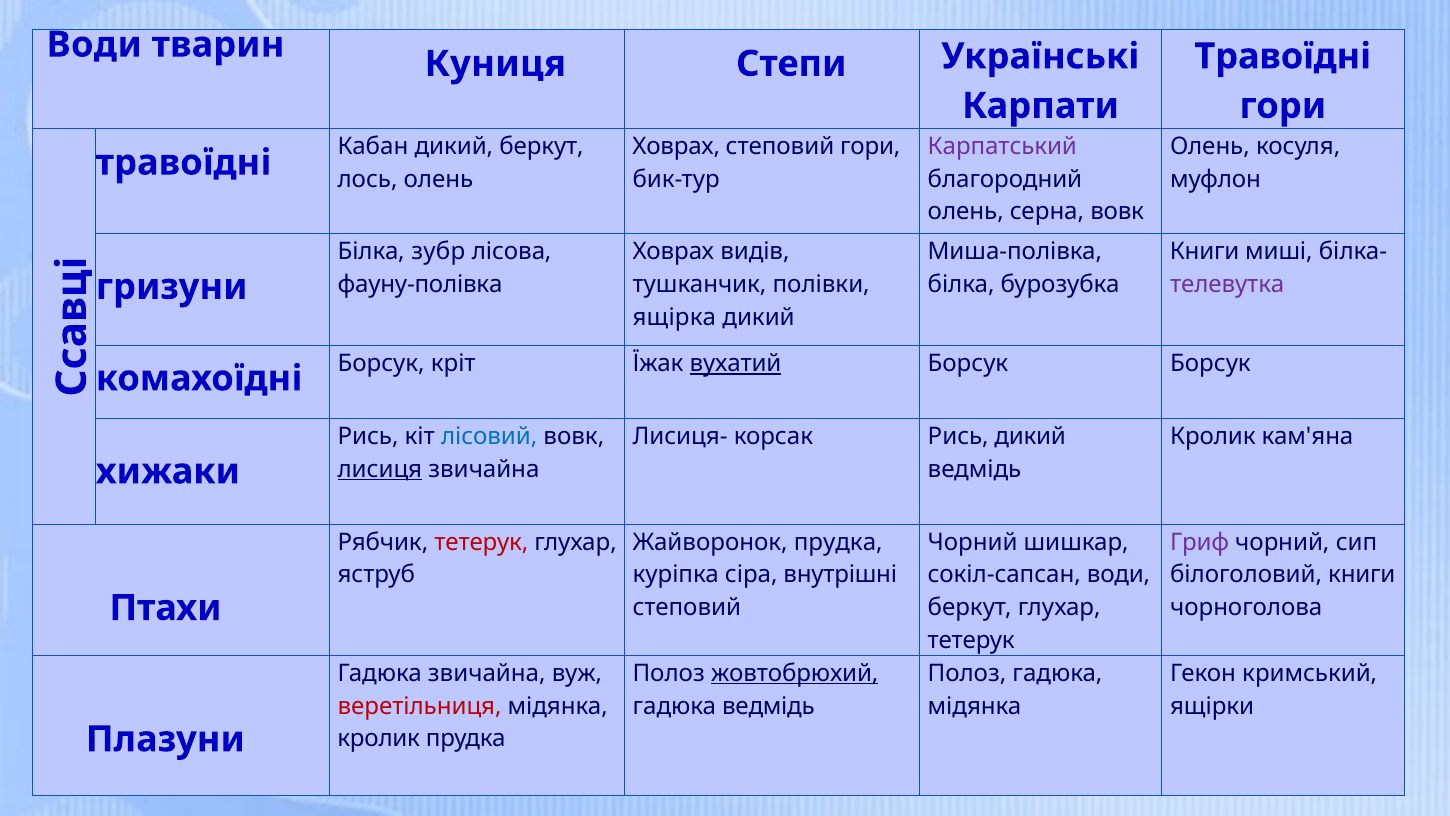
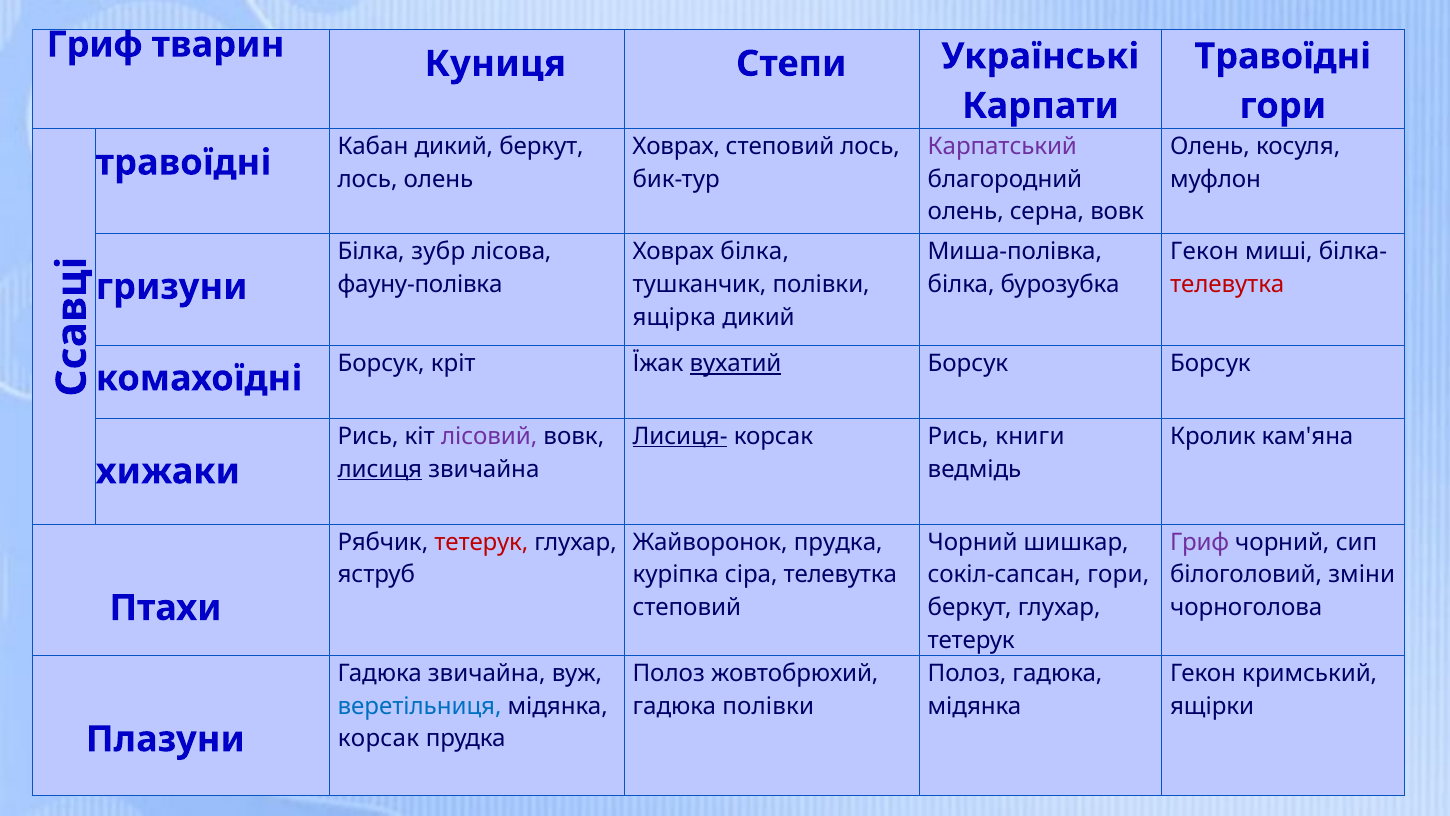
Води at (94, 45): Води -> Гриф
степовий гори: гори -> лось
Ховрах видів: видів -> білка
Книги at (1205, 252): Книги -> Гекон
телевутка at (1227, 284) colour: purple -> red
лісовий colour: blue -> purple
Лисиця- underline: none -> present
Рись дикий: дикий -> книги
сіра внутрішні: внутрішні -> телевутка
сокіл-сапсан води: води -> гори
білоголовий книги: книги -> зміни
жовтобрюхий underline: present -> none
веретільниця colour: red -> blue
гадюка ведмідь: ведмідь -> полівки
кролик at (379, 739): кролик -> корсак
